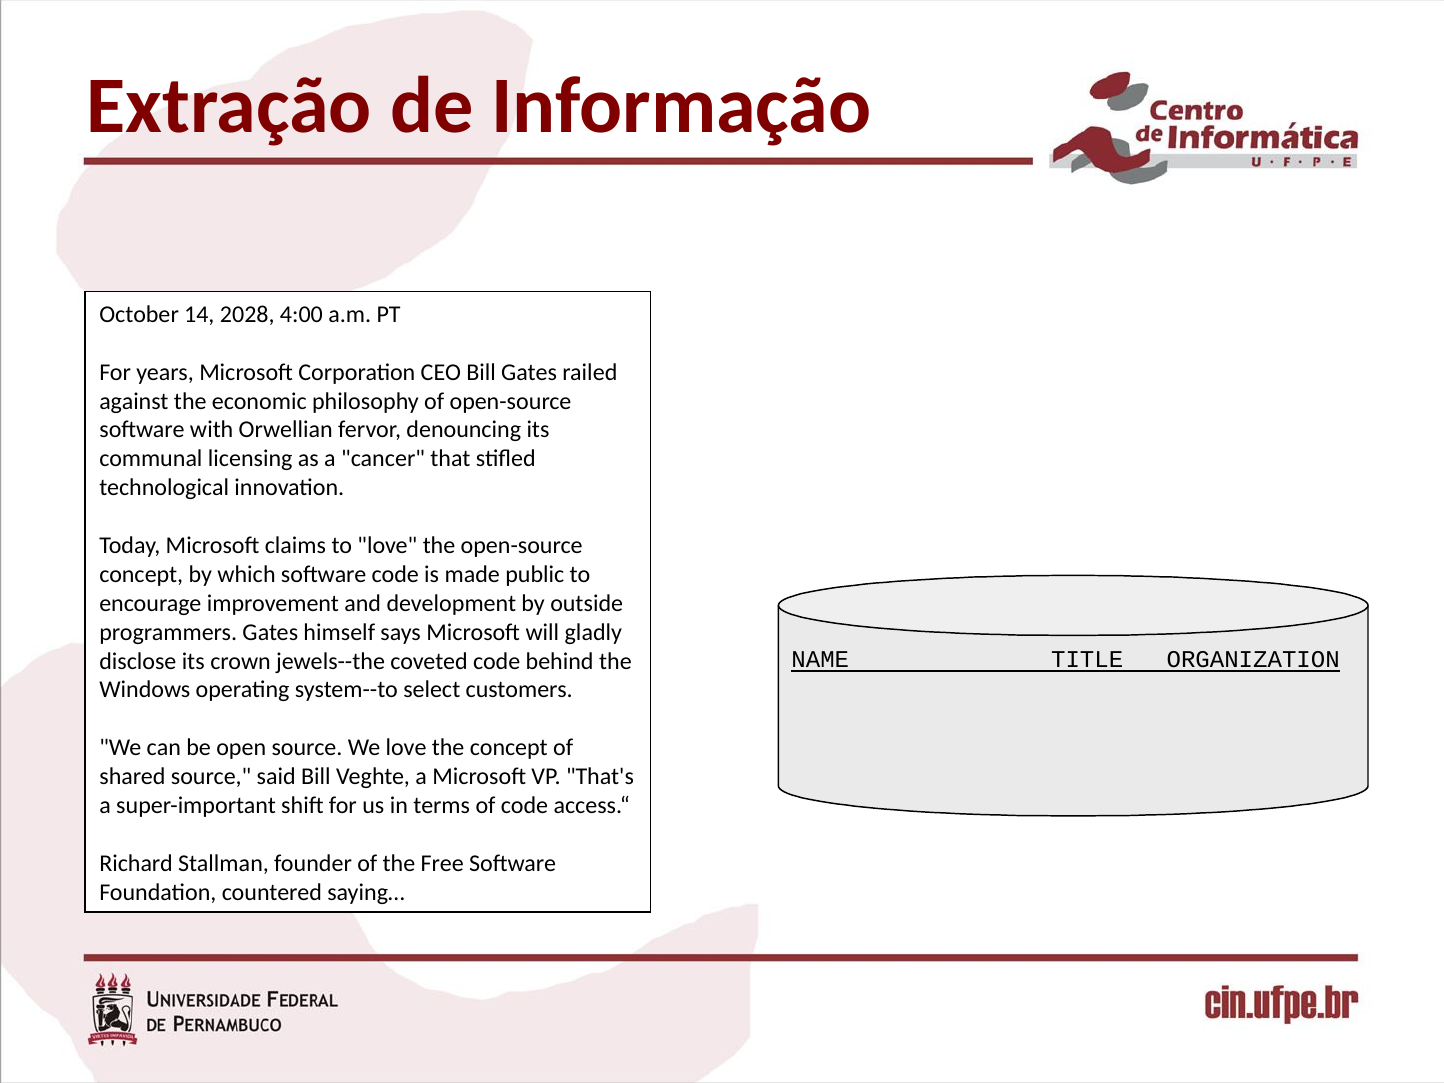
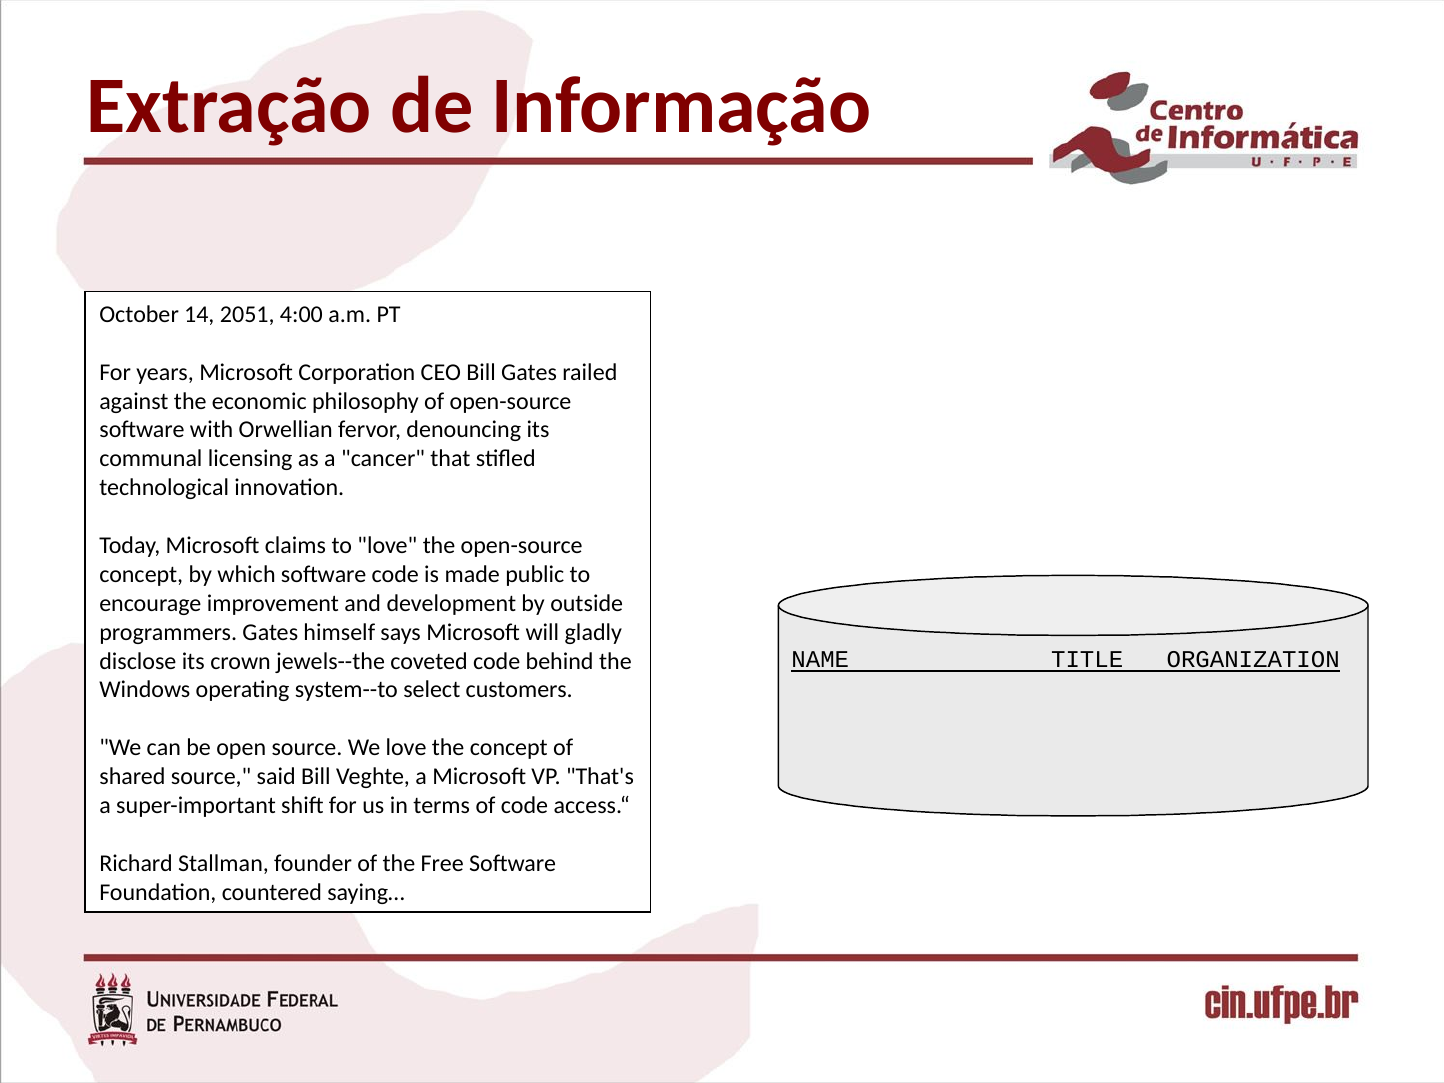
2028: 2028 -> 2051
